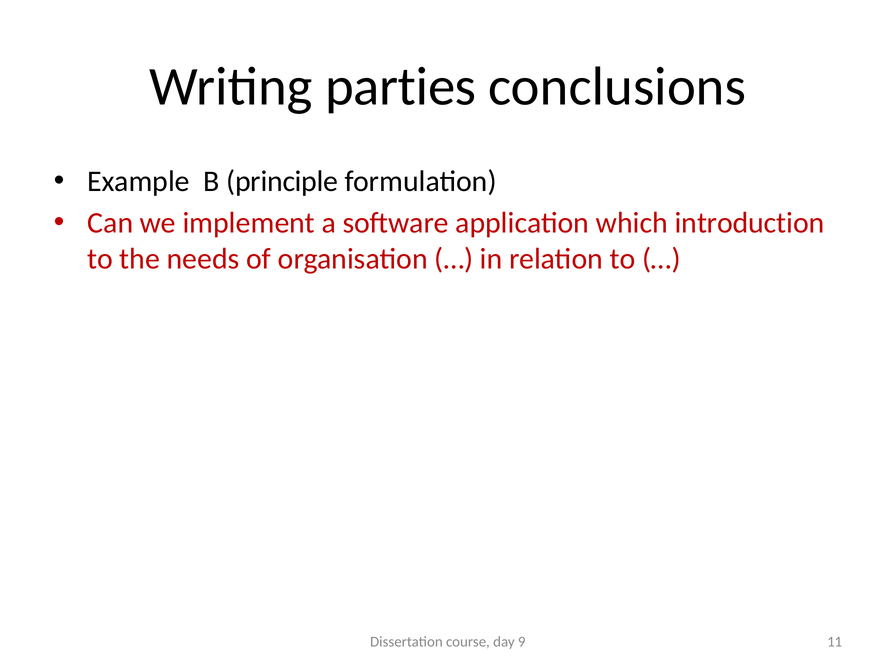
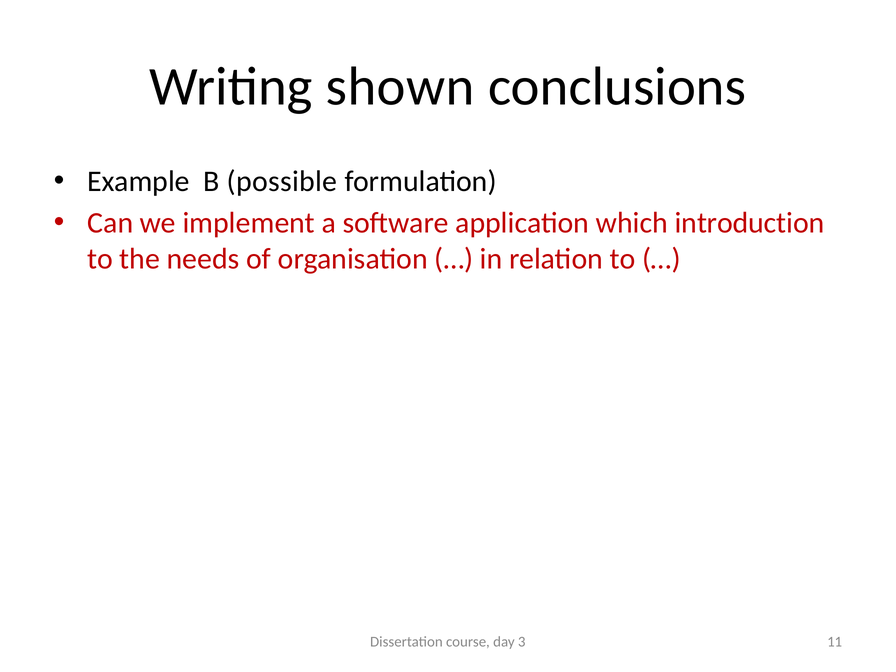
parties: parties -> shown
principle: principle -> possible
9: 9 -> 3
